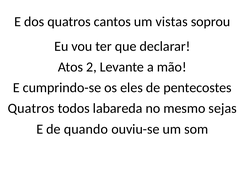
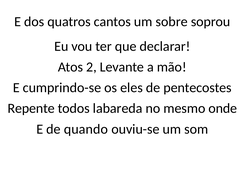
vistas: vistas -> sobre
Quatros at (31, 109): Quatros -> Repente
sejas: sejas -> onde
